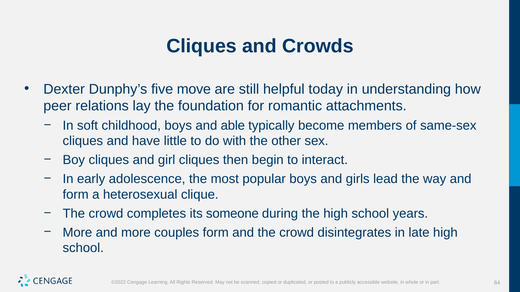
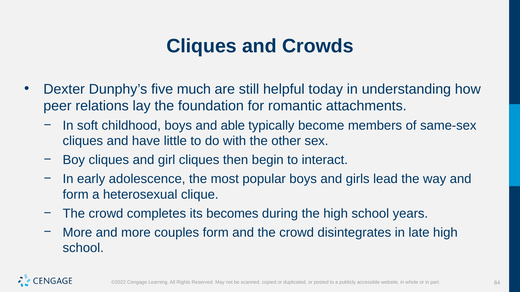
move: move -> much
someone: someone -> becomes
